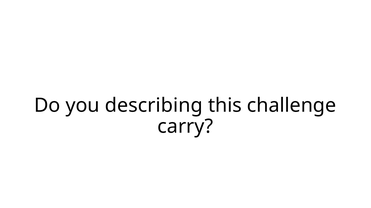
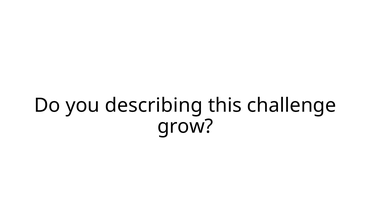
carry: carry -> grow
